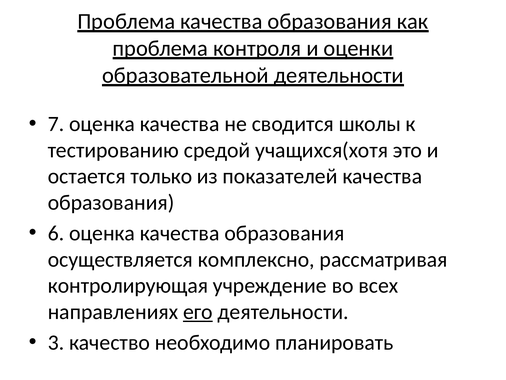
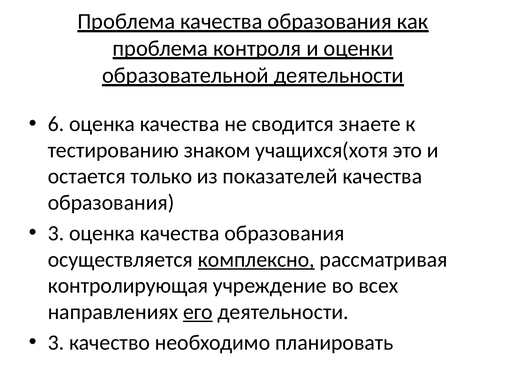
7: 7 -> 6
школы: школы -> знаете
средой: средой -> знаком
6 at (56, 233): 6 -> 3
комплексно underline: none -> present
